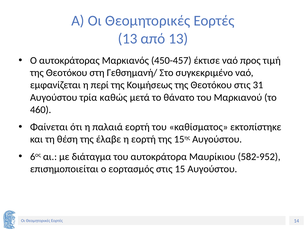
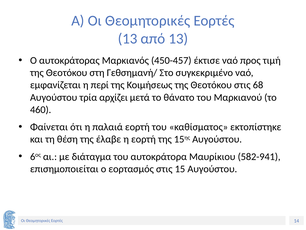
31: 31 -> 68
καθώς: καθώς -> αρχίζει
582-952: 582-952 -> 582-941
